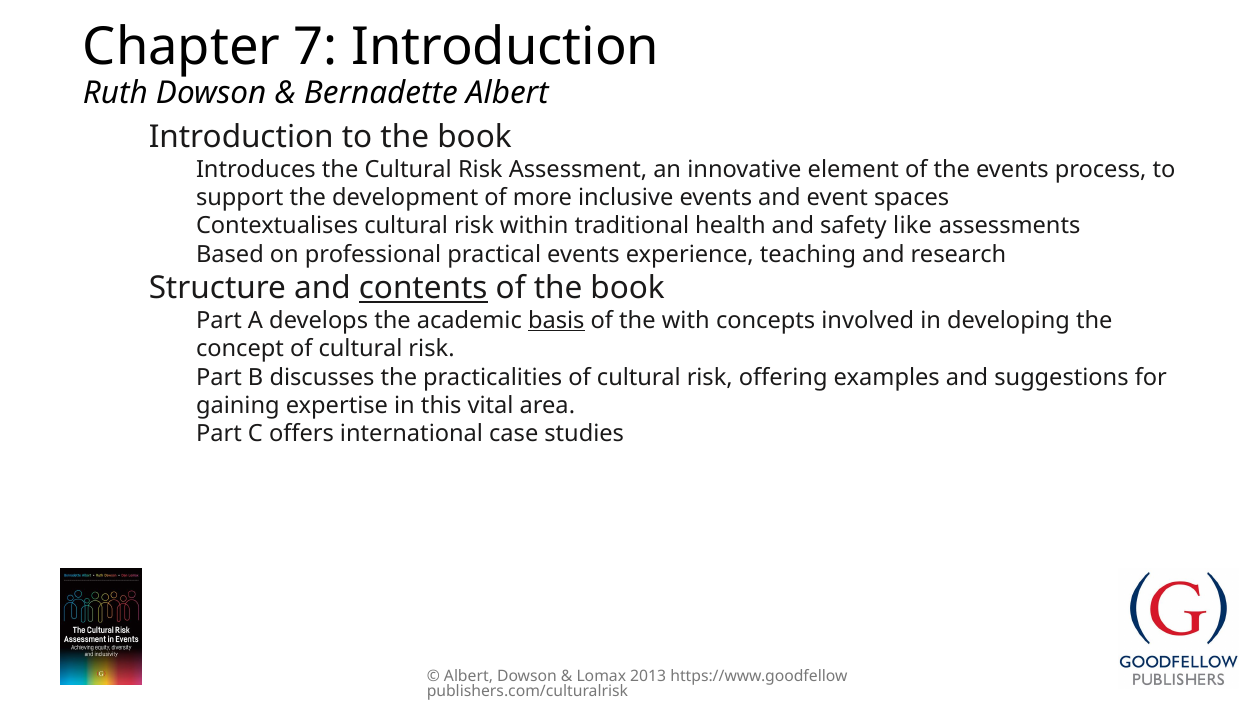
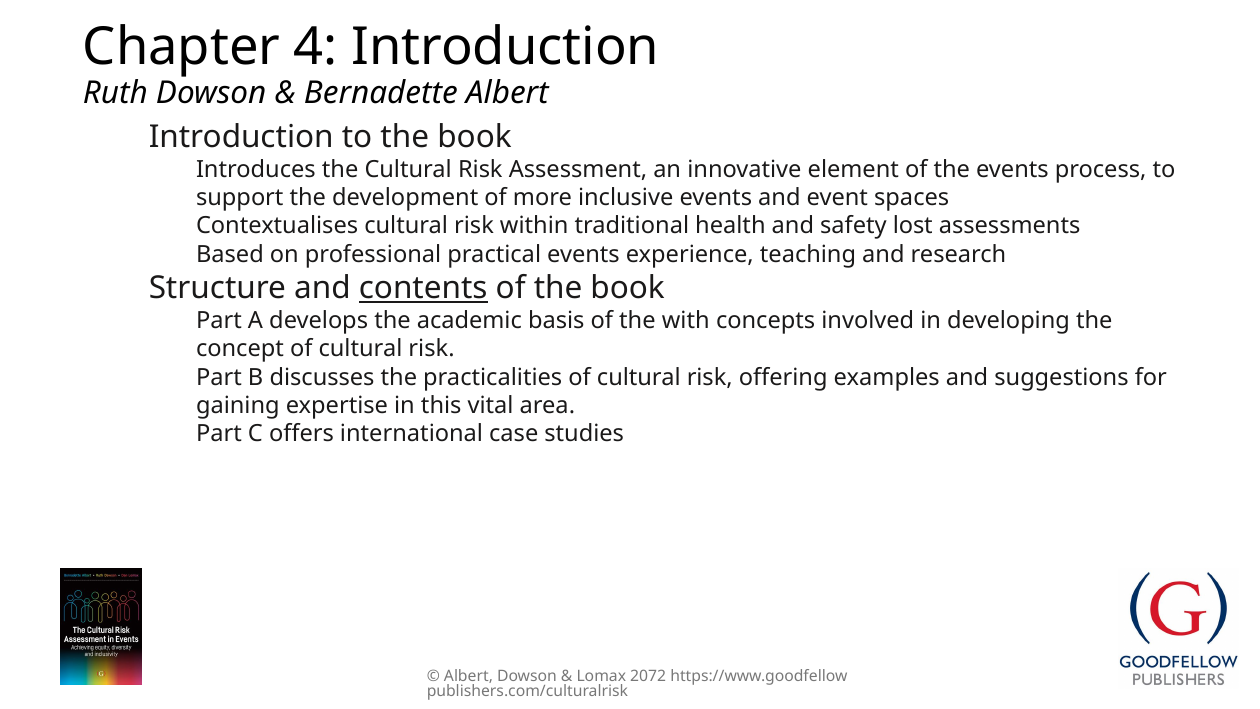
7: 7 -> 4
like: like -> lost
basis underline: present -> none
2013: 2013 -> 2072
